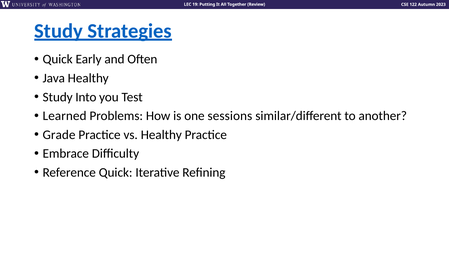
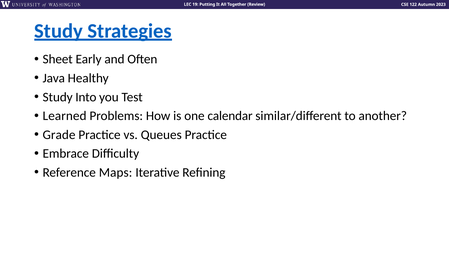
Quick at (58, 59): Quick -> Sheet
sessions: sessions -> calendar
vs Healthy: Healthy -> Queues
Reference Quick: Quick -> Maps
